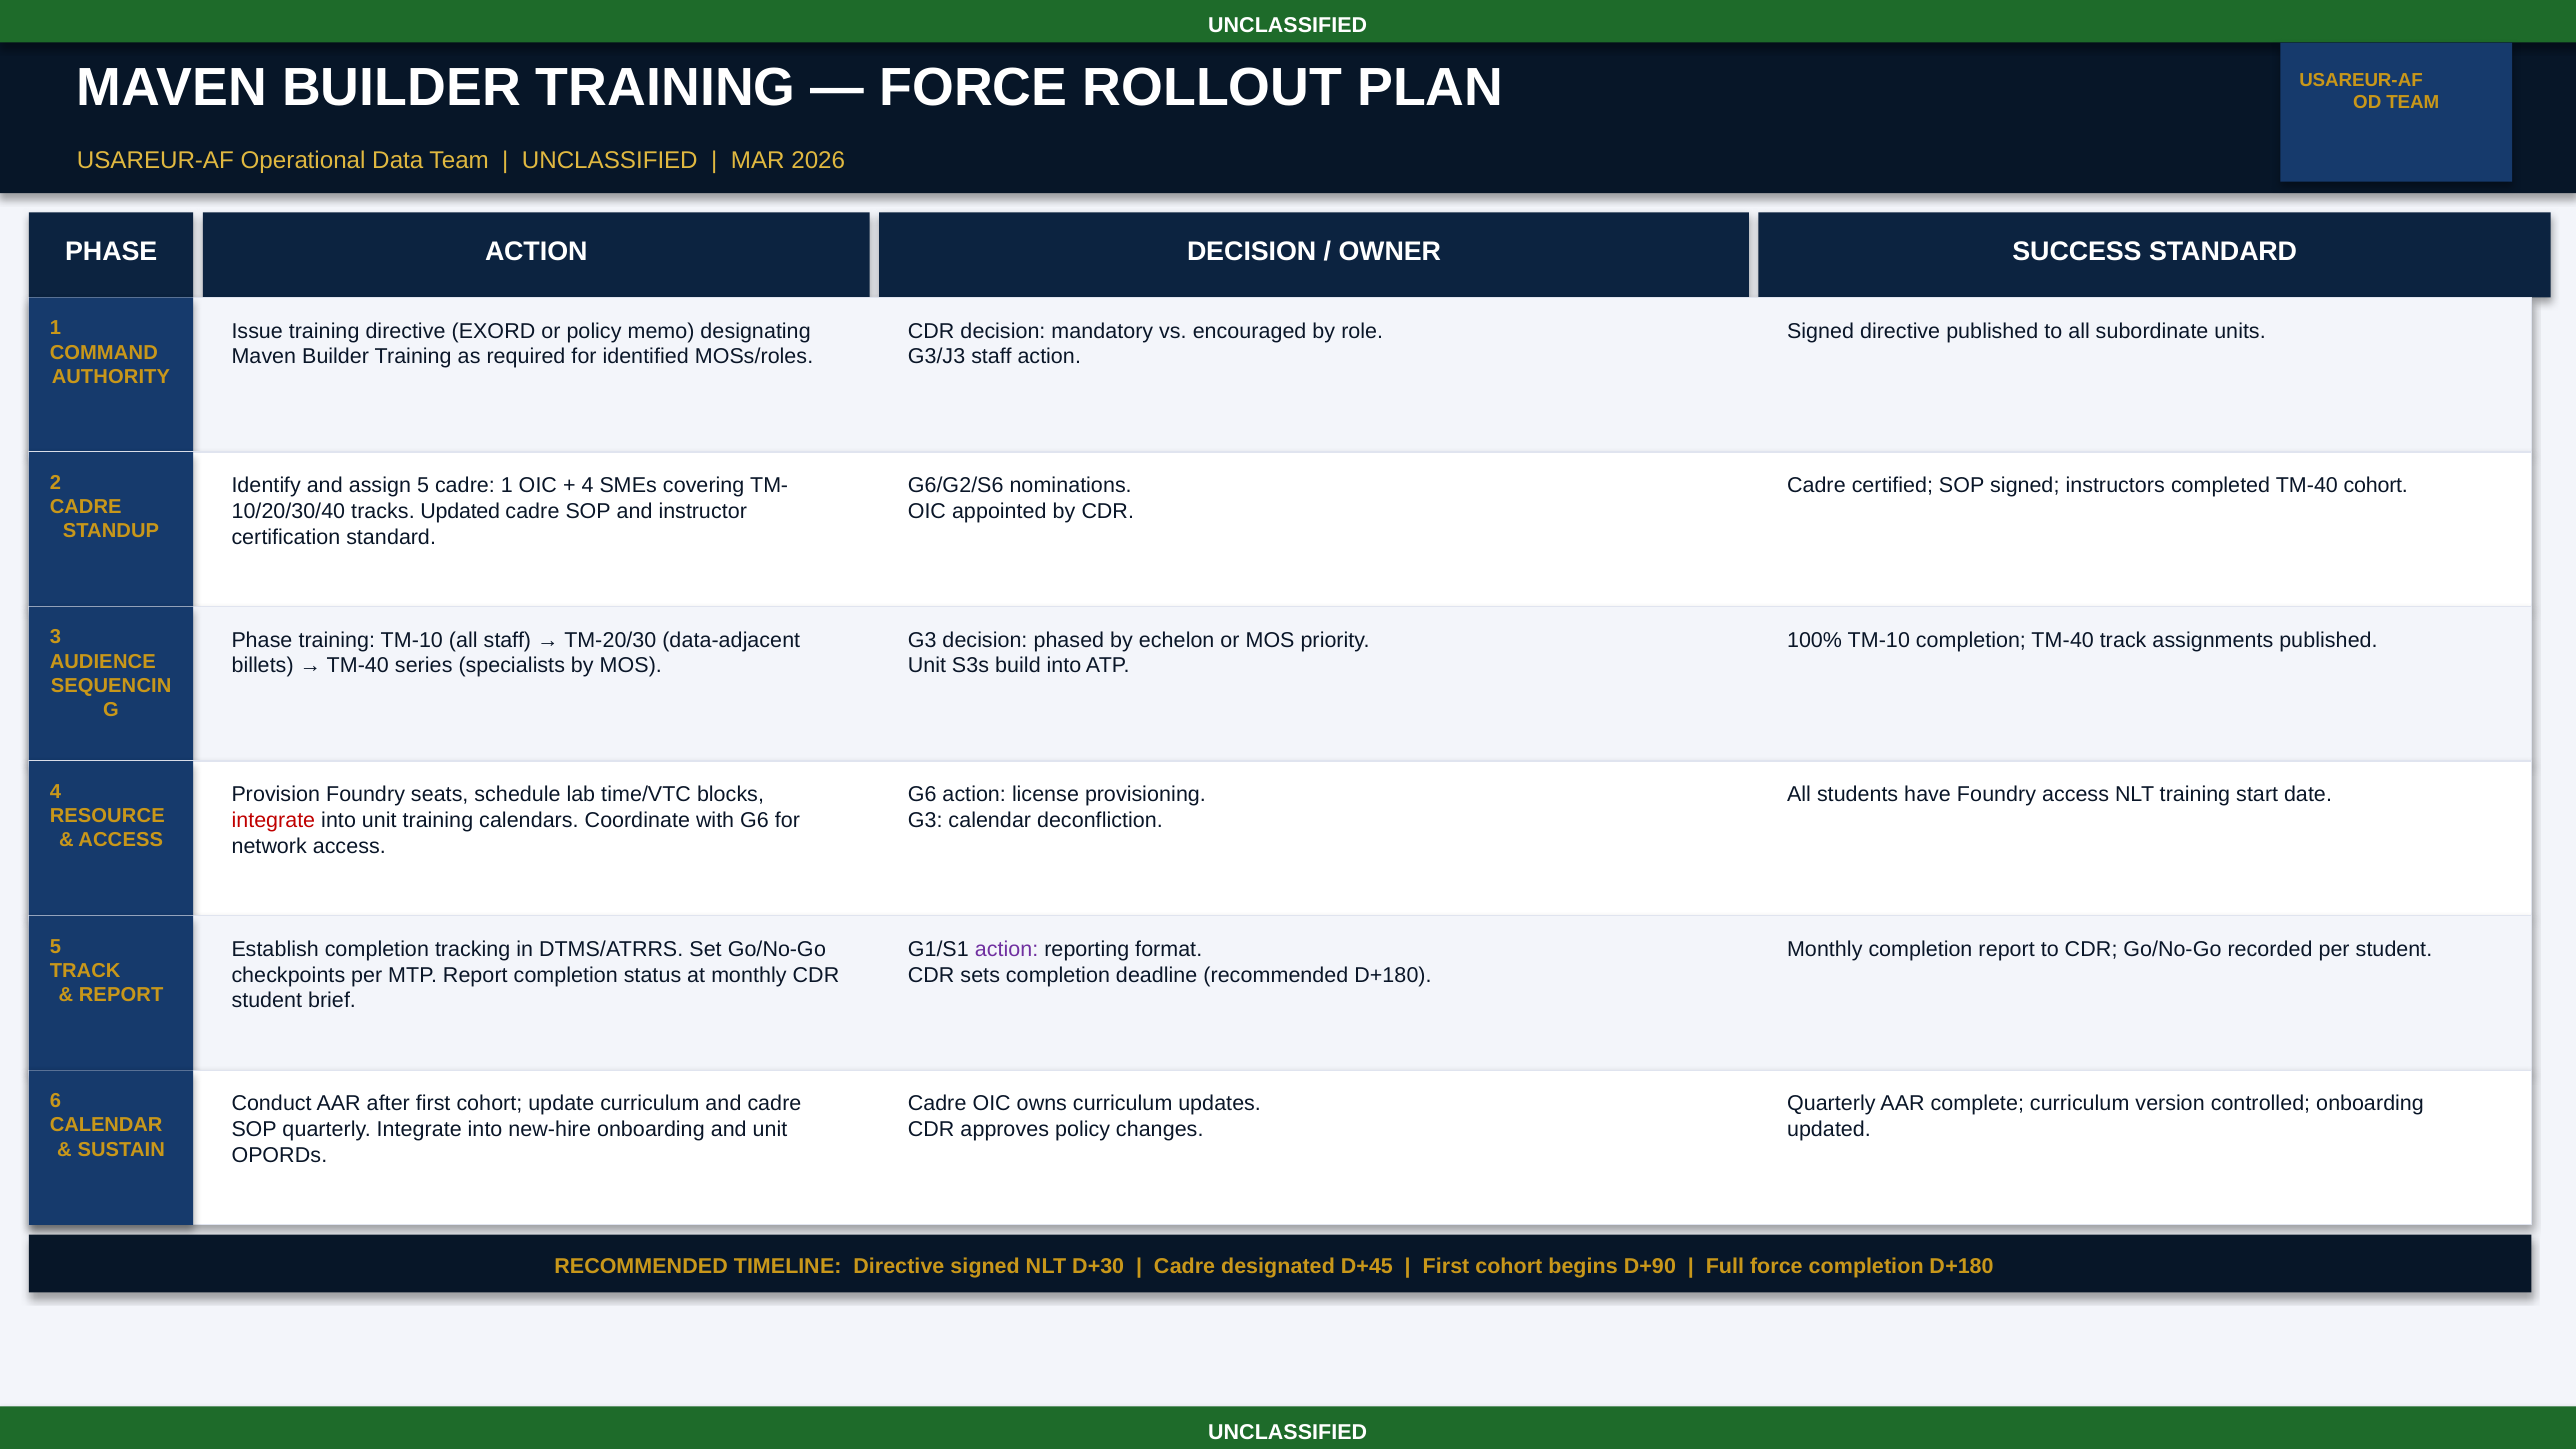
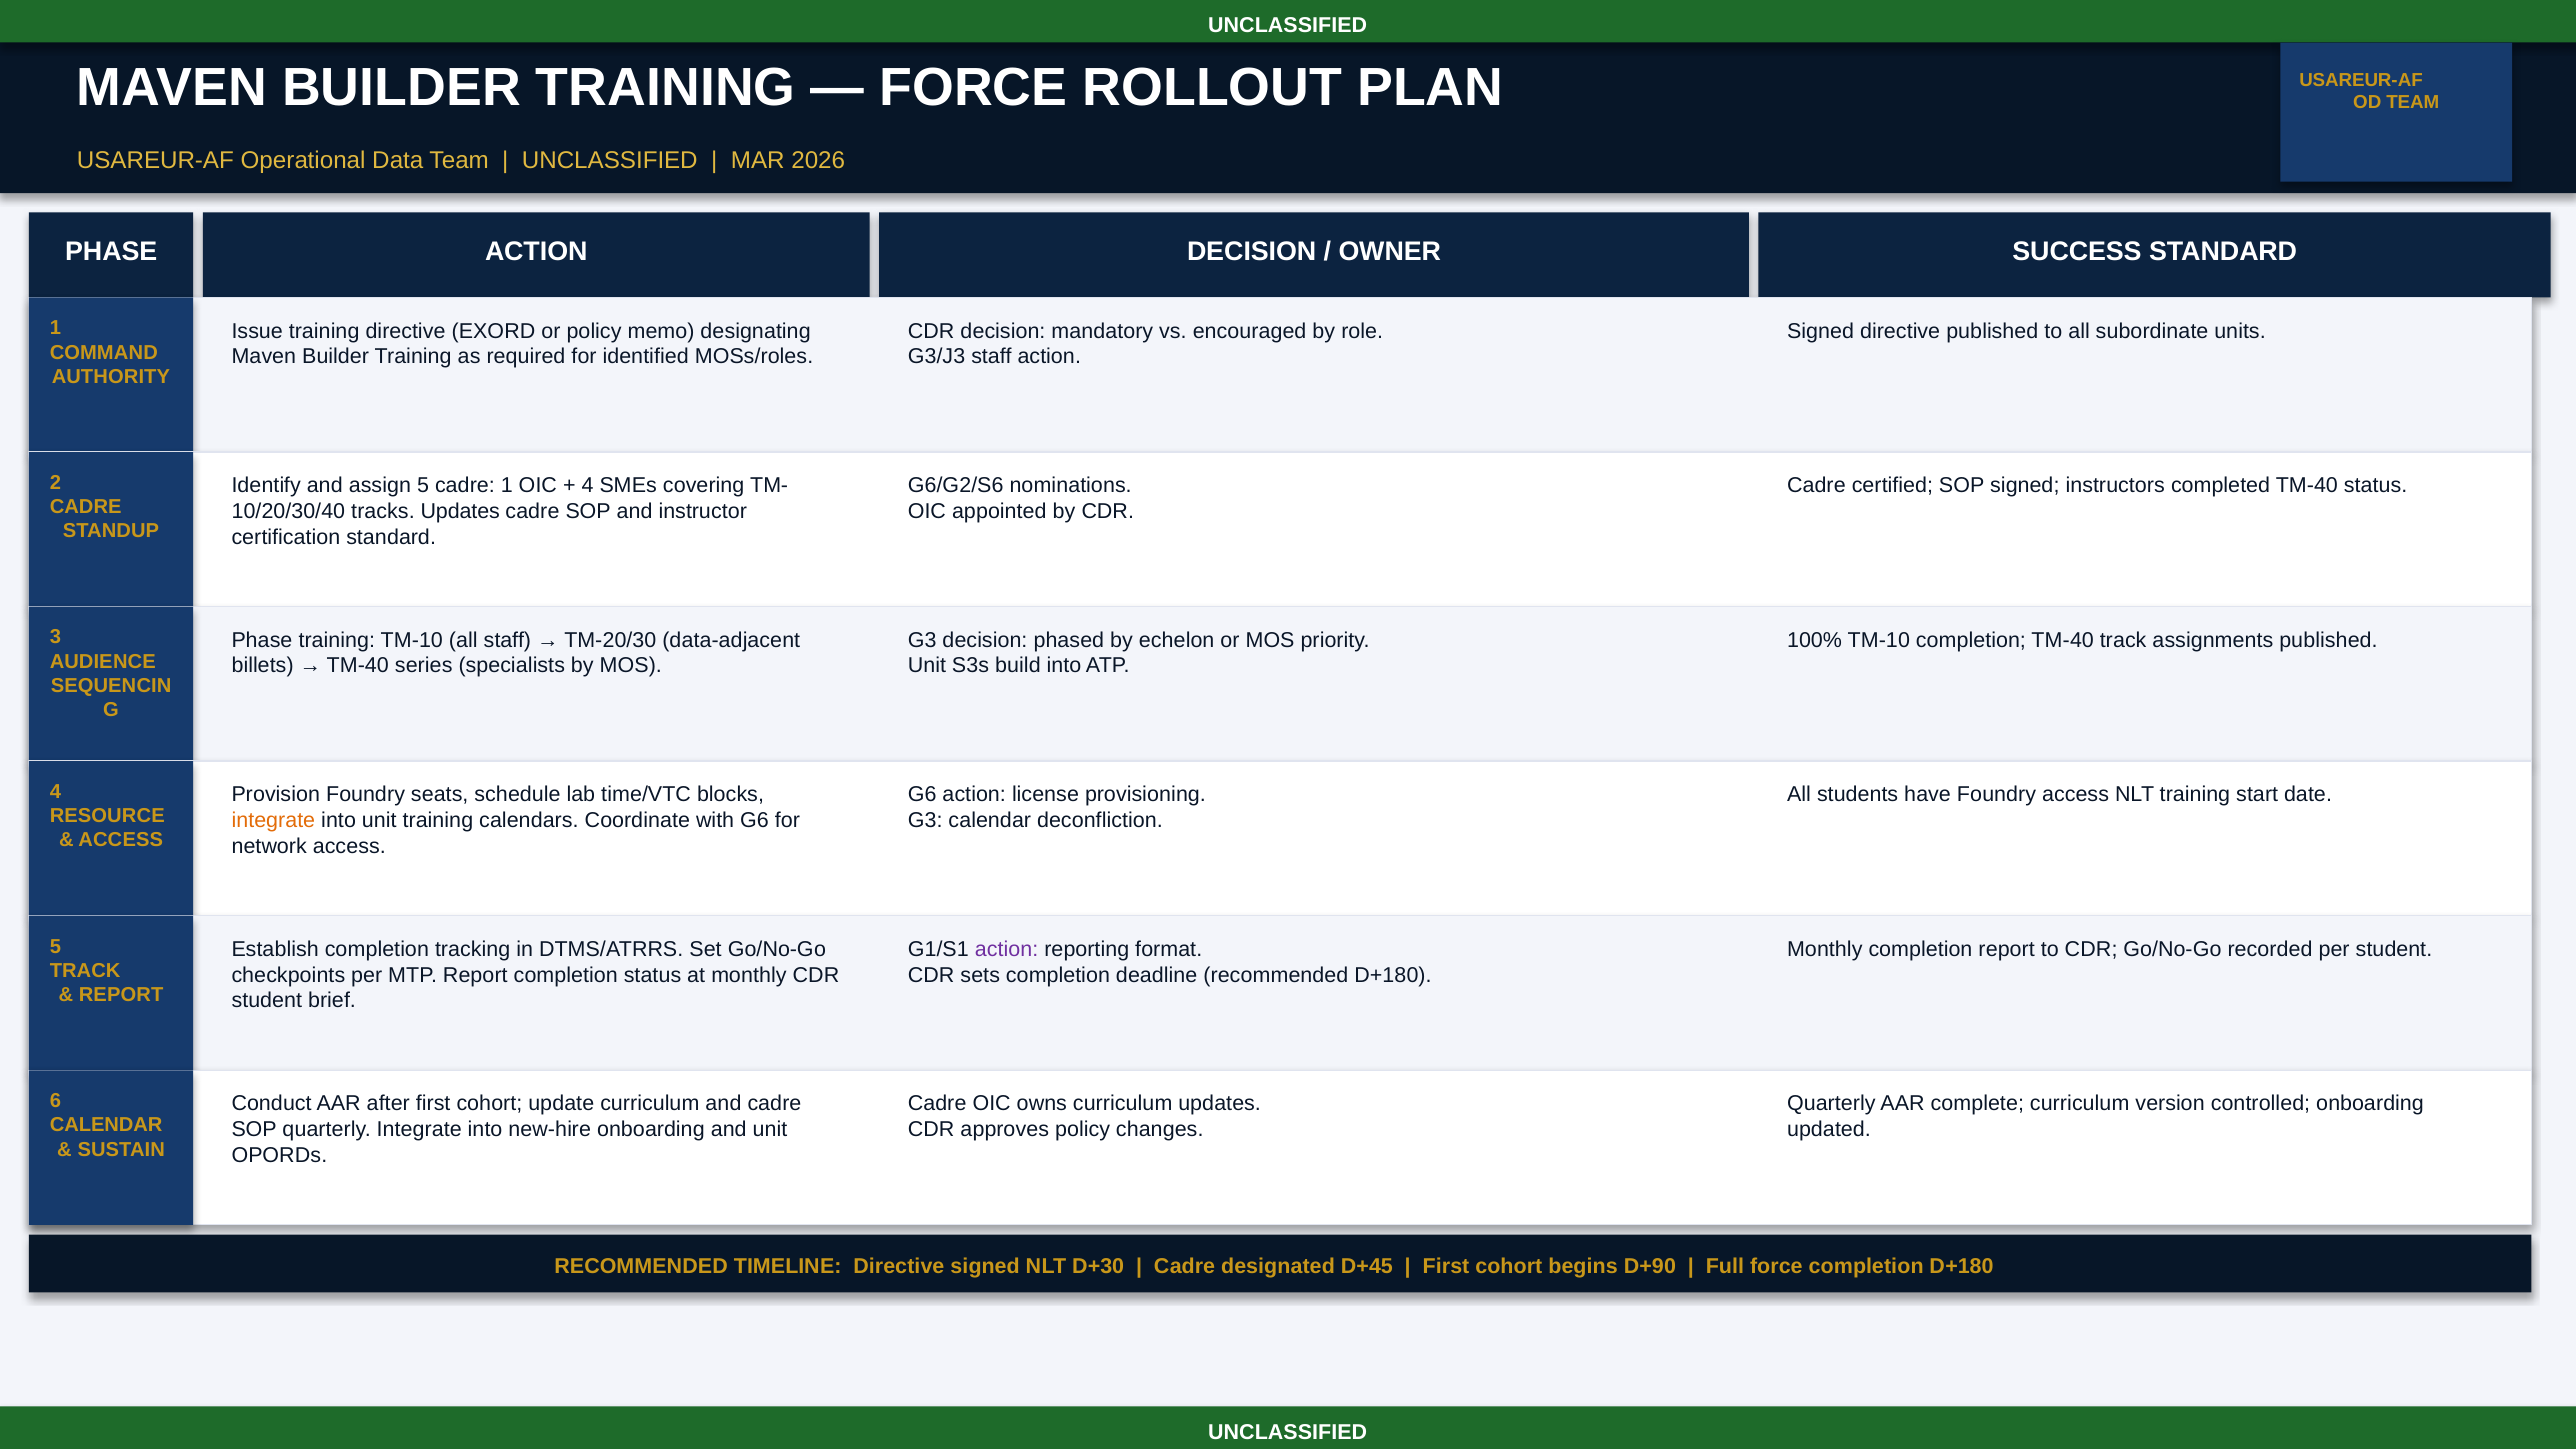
TM-40 cohort: cohort -> status
tracks Updated: Updated -> Updates
integrate at (273, 821) colour: red -> orange
